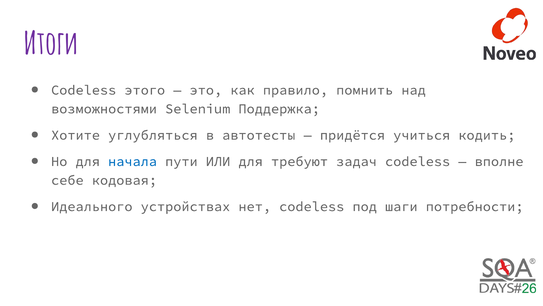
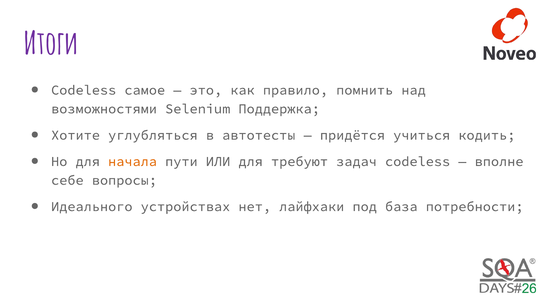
этого: этого -> самое
начала colour: blue -> orange
кодовая: кодовая -> вопросы
нет codeless: codeless -> лайфхаки
шаги: шаги -> база
